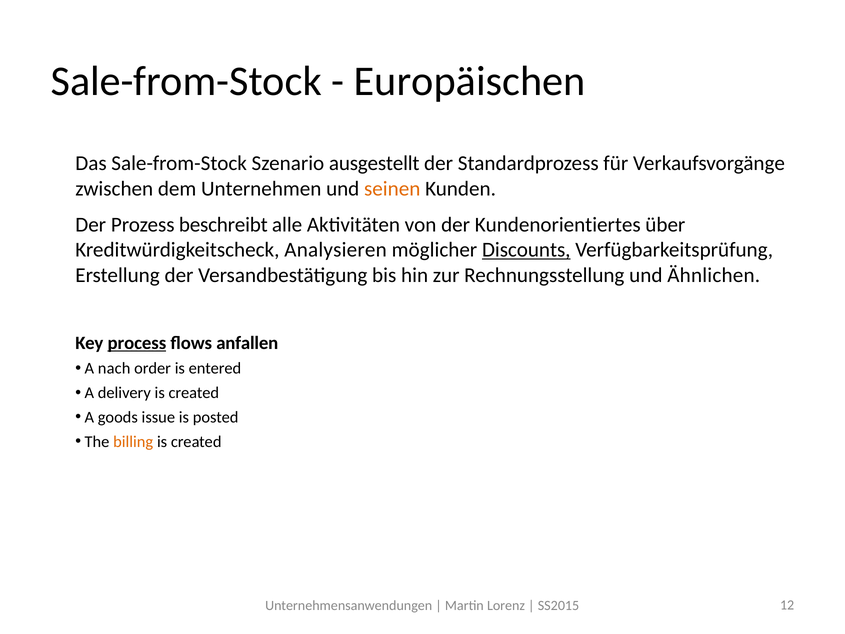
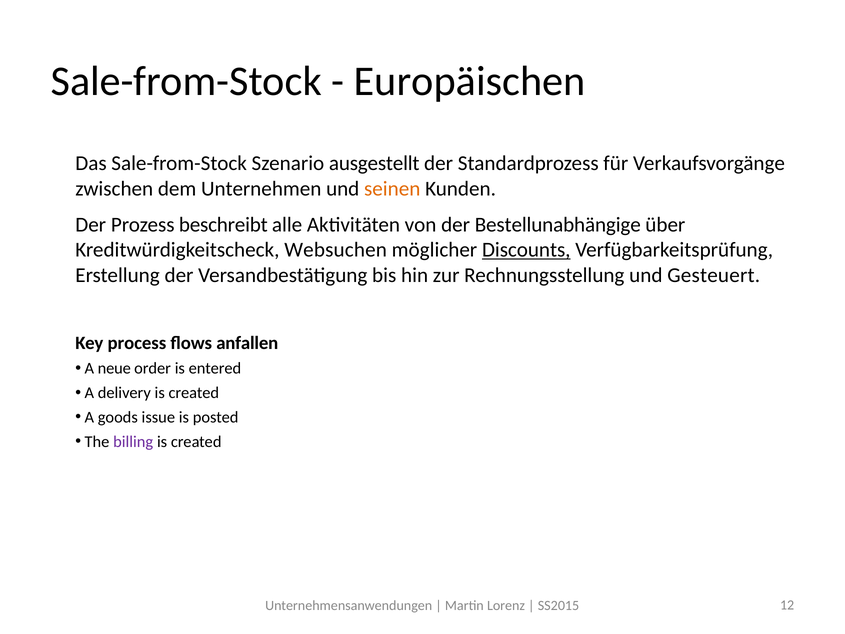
Kundenorientiertes: Kundenorientiertes -> Bestellunabhängige
Analysieren: Analysieren -> Websuchen
Ähnlichen: Ähnlichen -> Gesteuert
process underline: present -> none
nach: nach -> neue
billing colour: orange -> purple
